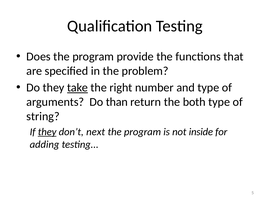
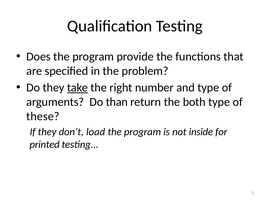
string: string -> these
they at (47, 132) underline: present -> none
next: next -> load
adding: adding -> printed
